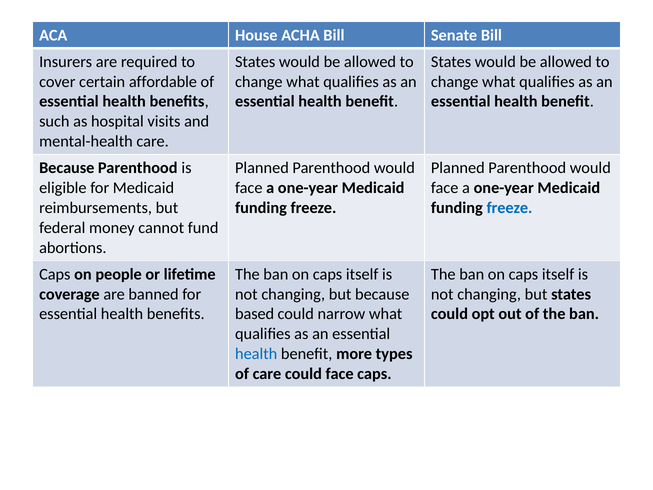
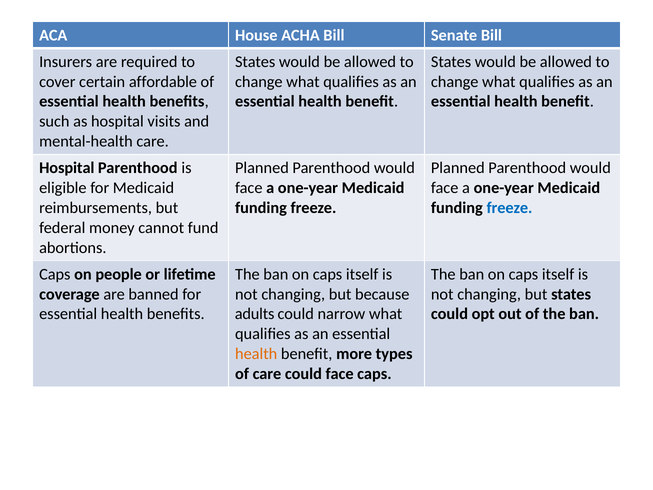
Because at (67, 168): Because -> Hospital
based: based -> adults
health at (256, 354) colour: blue -> orange
